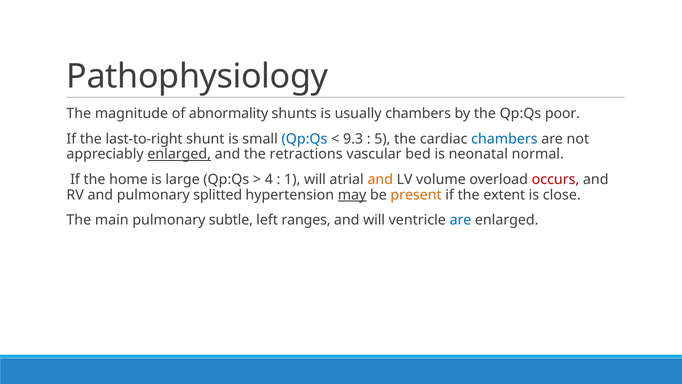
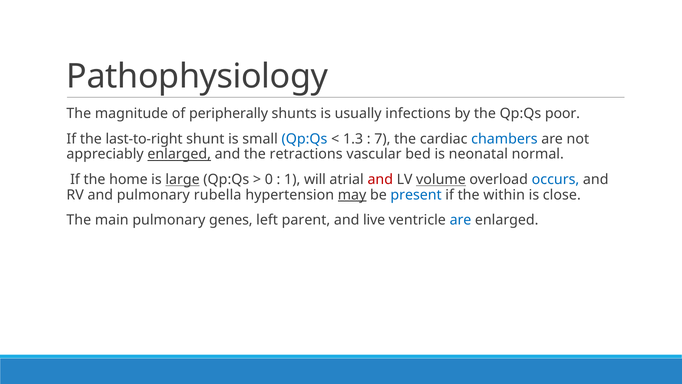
abnormality: abnormality -> peripherally
usually chambers: chambers -> infections
9.3: 9.3 -> 1.3
5: 5 -> 7
large underline: none -> present
4: 4 -> 0
and at (380, 179) colour: orange -> red
volume underline: none -> present
occurs colour: red -> blue
splitted: splitted -> rubella
present colour: orange -> blue
extent: extent -> within
subtle: subtle -> genes
ranges: ranges -> parent
and will: will -> live
